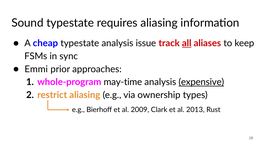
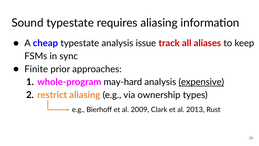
all underline: present -> none
Emmi: Emmi -> Finite
may-time: may-time -> may-hard
